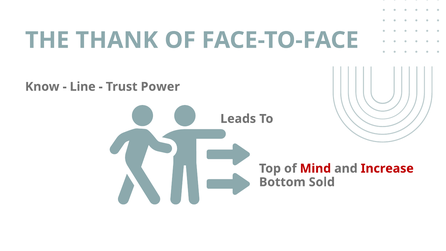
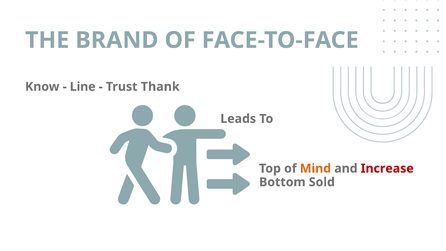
THANK: THANK -> BRAND
Power: Power -> Thank
Mind colour: red -> orange
